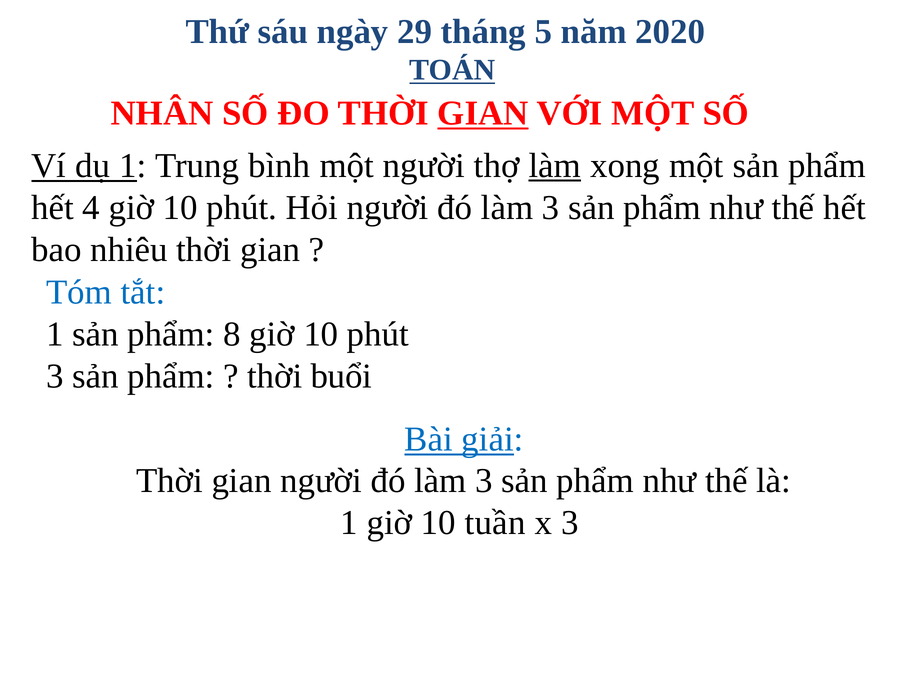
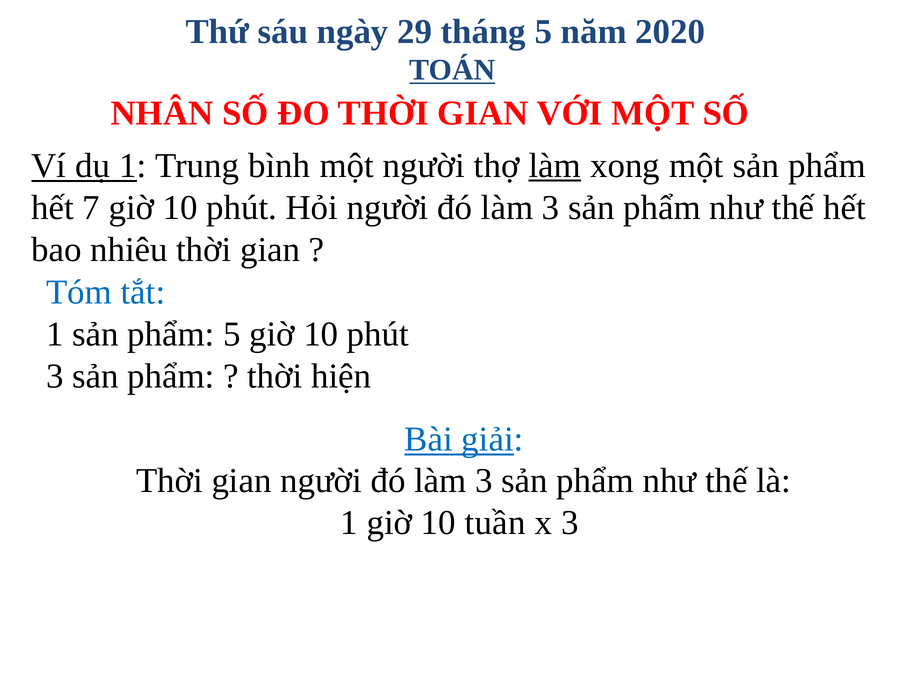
GIAN at (483, 113) underline: present -> none
4: 4 -> 7
phẩm 8: 8 -> 5
buổi: buổi -> hiện
